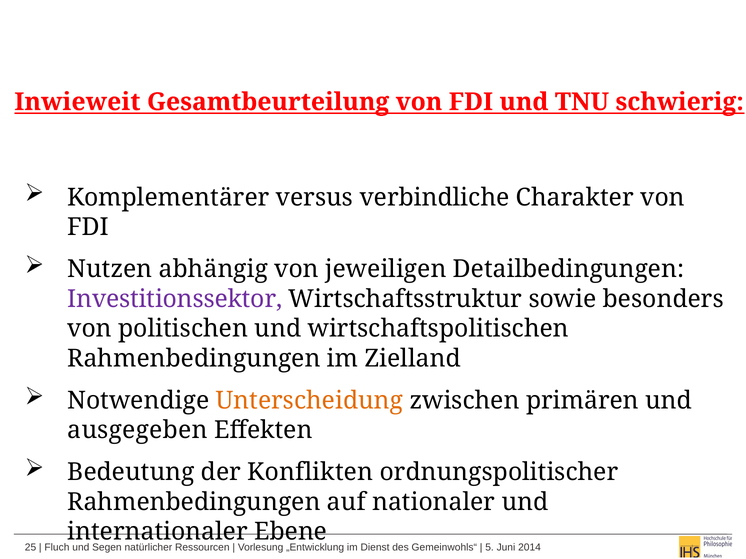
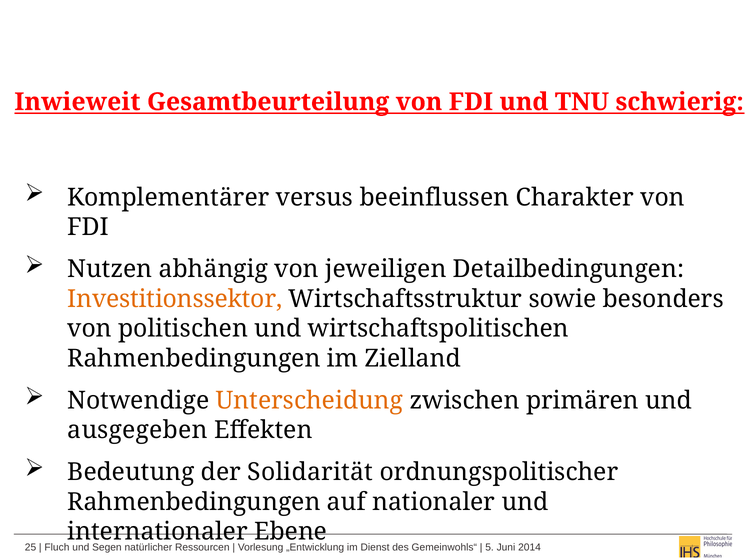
verbindliche: verbindliche -> beeinflussen
Investitionssektor colour: purple -> orange
Konflikten: Konflikten -> Solidarität
